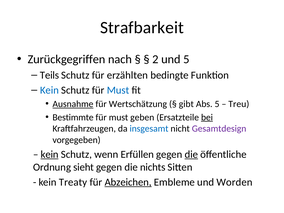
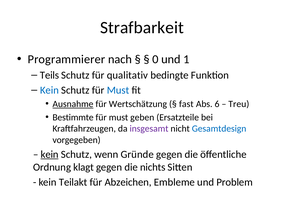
Zurückgegriffen: Zurückgegriffen -> Programmierer
2: 2 -> 0
und 5: 5 -> 1
erzählten: erzählten -> qualitativ
gibt: gibt -> fast
Abs 5: 5 -> 6
bei underline: present -> none
insgesamt colour: blue -> purple
Gesamtdesign colour: purple -> blue
Erfüllen: Erfüllen -> Gründe
die at (191, 154) underline: present -> none
sieht: sieht -> klagt
Treaty: Treaty -> Teilakt
Abzeichen underline: present -> none
Worden: Worden -> Problem
